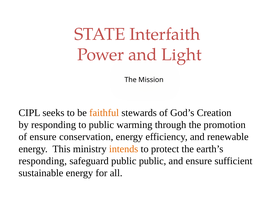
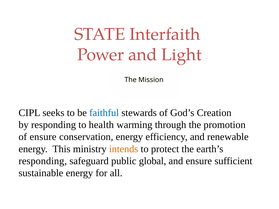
faithful colour: orange -> blue
to public: public -> health
public public: public -> global
